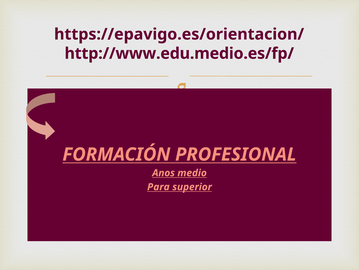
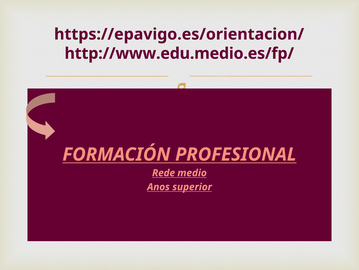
Anos: Anos -> Rede
Para: Para -> Anos
